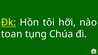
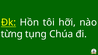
toan: toan -> từng
